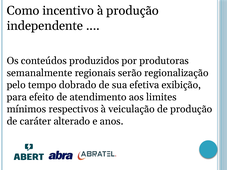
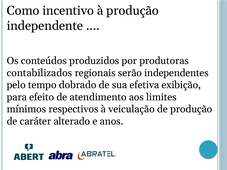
semanalmente: semanalmente -> contabilizados
regionalização: regionalização -> independentes
